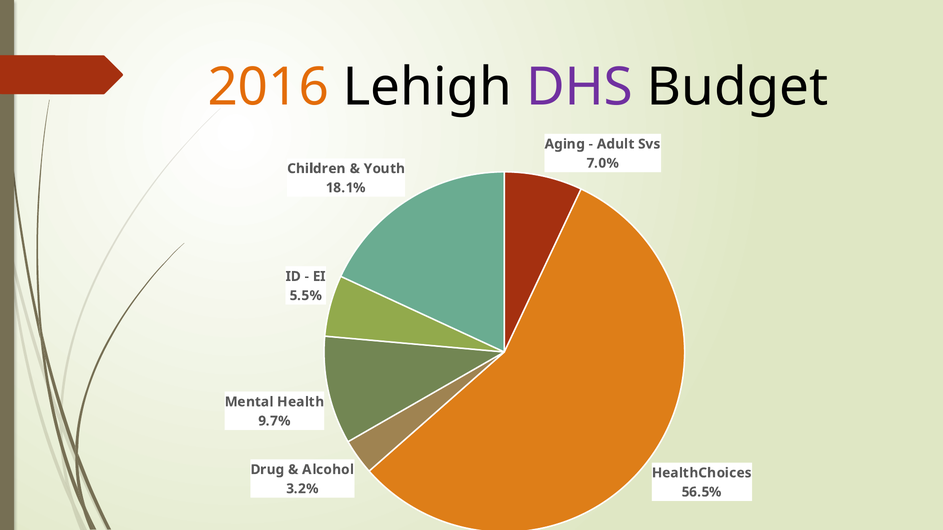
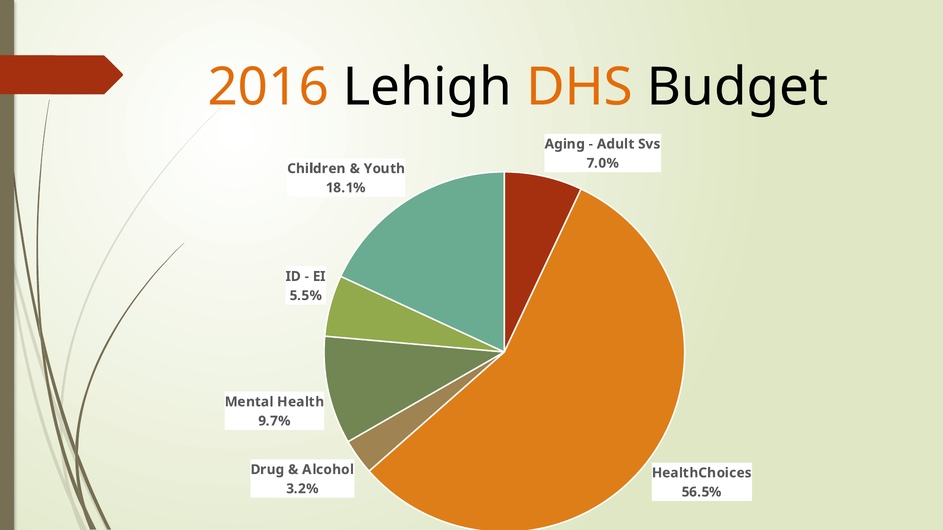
DHS colour: purple -> orange
